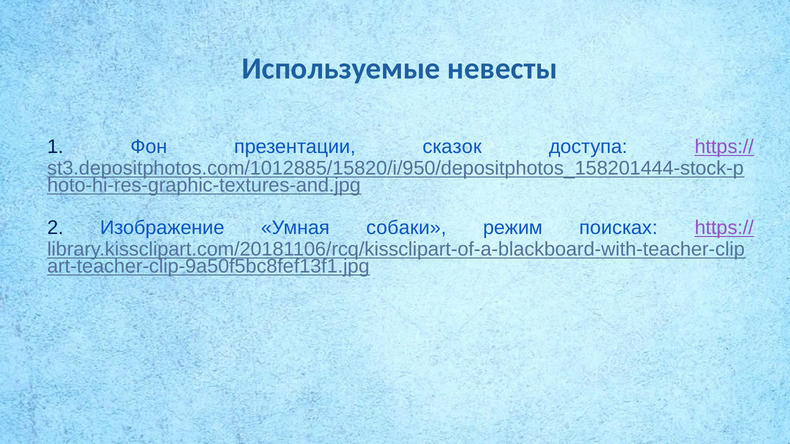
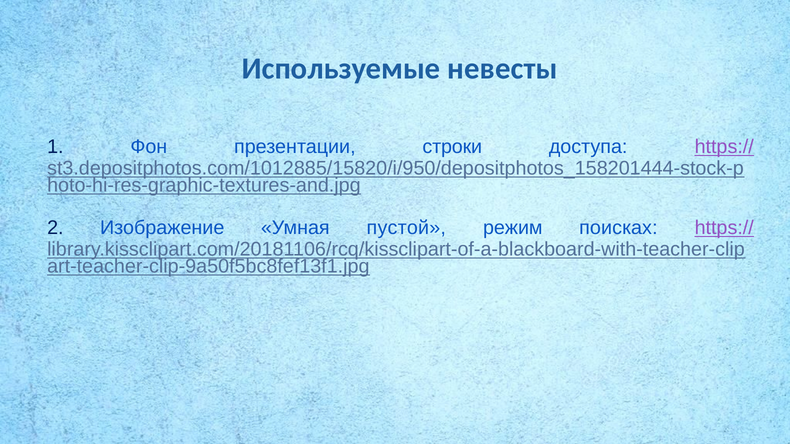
сказок: сказок -> строки
собаки: собаки -> пустой
